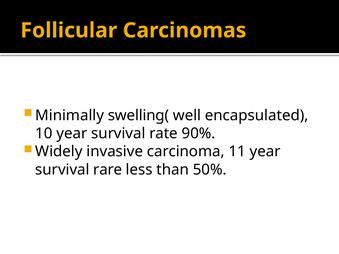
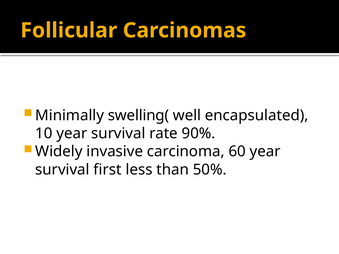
11: 11 -> 60
rare: rare -> first
